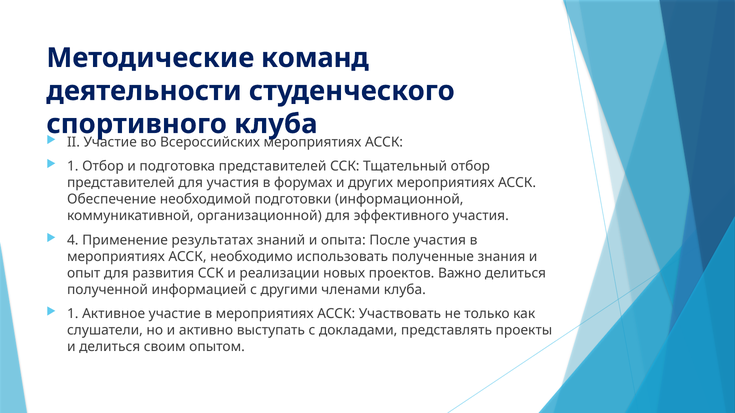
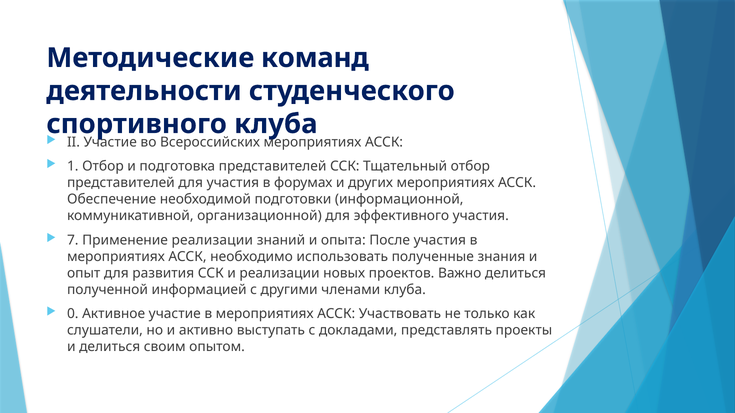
4: 4 -> 7
Применение результатах: результатах -> реализации
1 at (73, 314): 1 -> 0
